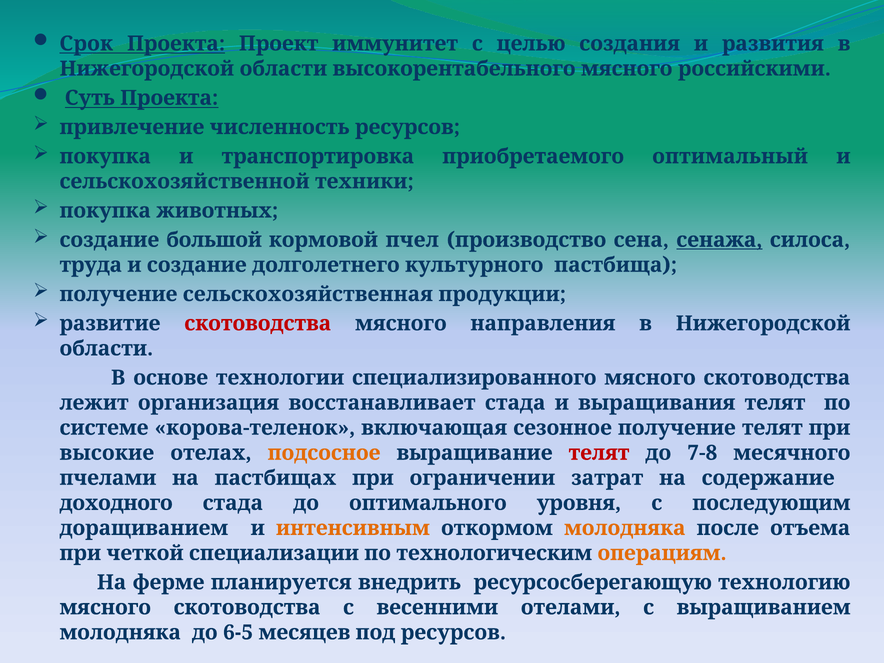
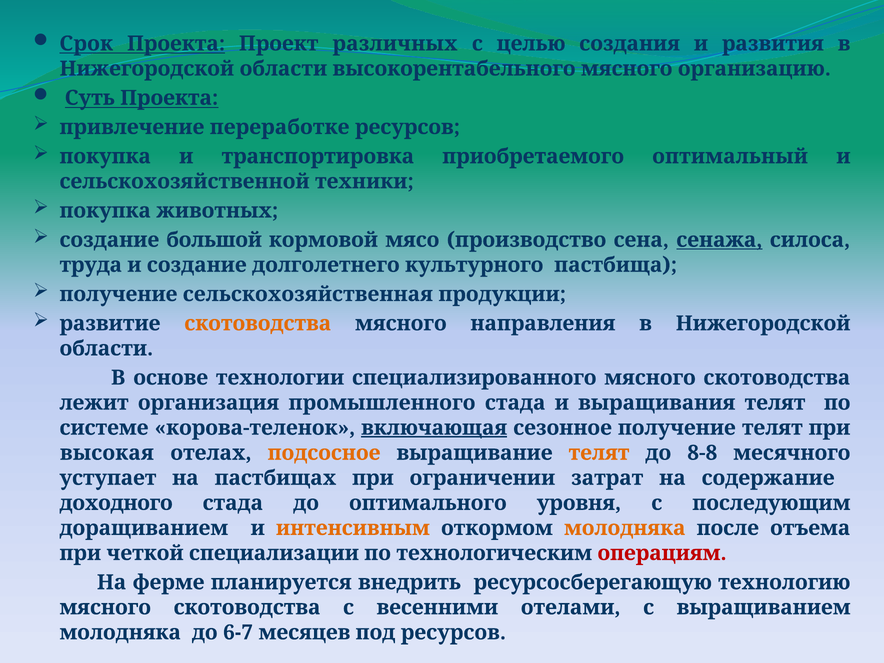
иммунитет: иммунитет -> различных
российскими: российскими -> организацию
численность: численность -> переработке
пчел: пчел -> мясо
скотоводства at (258, 323) colour: red -> orange
восстанавливает: восстанавливает -> промышленного
включающая underline: none -> present
высокие: высокие -> высокая
телят at (599, 453) colour: red -> orange
7-8: 7-8 -> 8-8
пчелами: пчелами -> уступает
операциям colour: orange -> red
6-5: 6-5 -> 6-7
